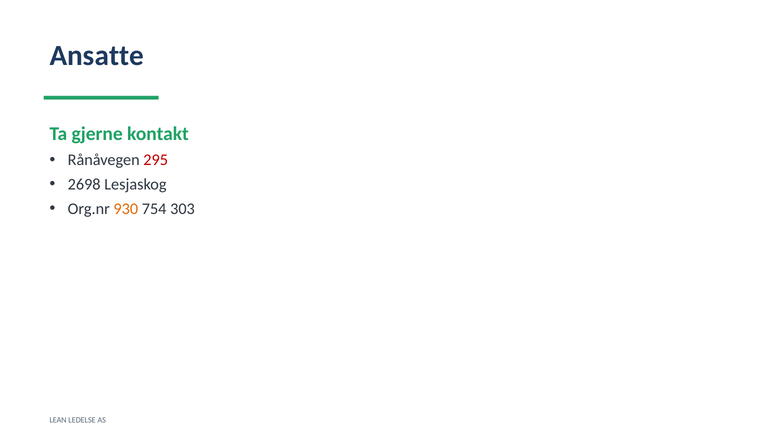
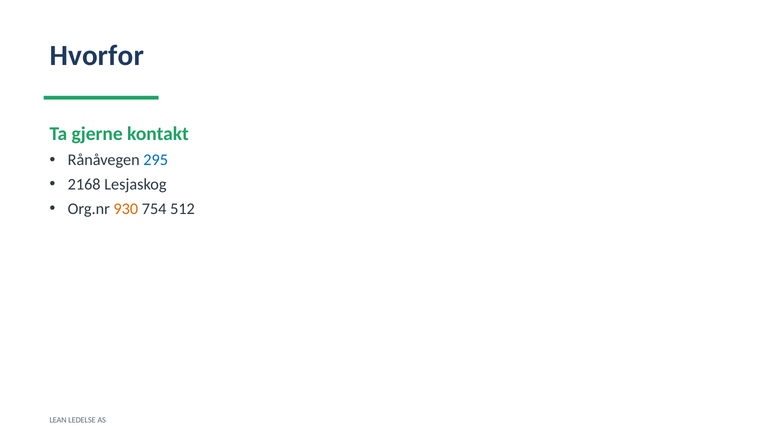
Ansatte: Ansatte -> Hvorfor
295 colour: red -> blue
2698: 2698 -> 2168
303: 303 -> 512
